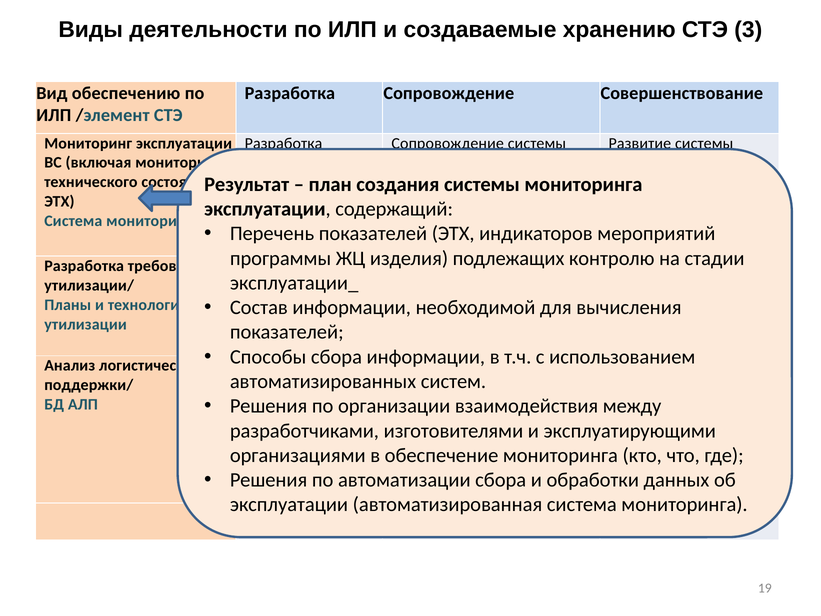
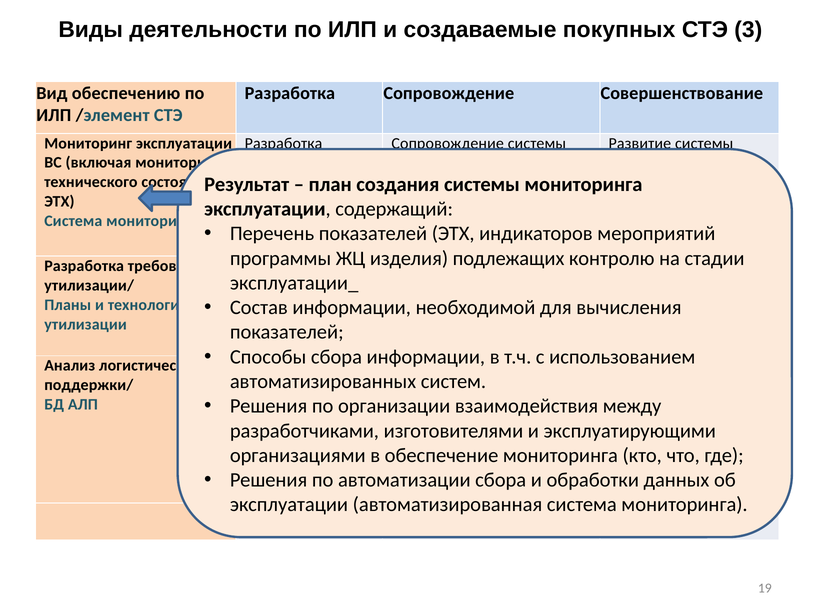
хранению: хранению -> покупных
